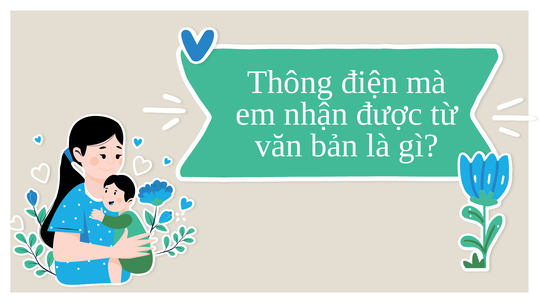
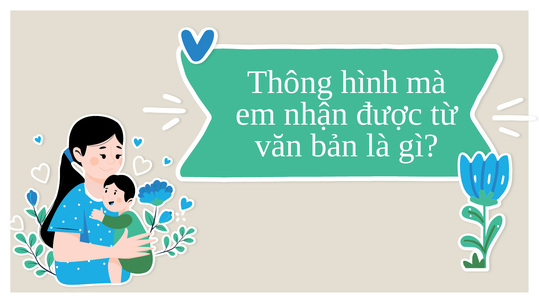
điện: điện -> hình
